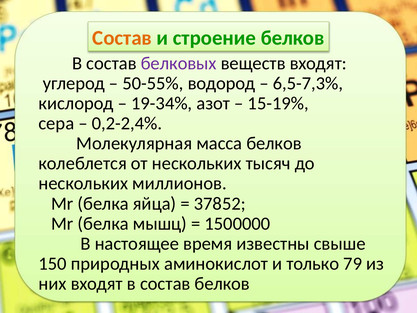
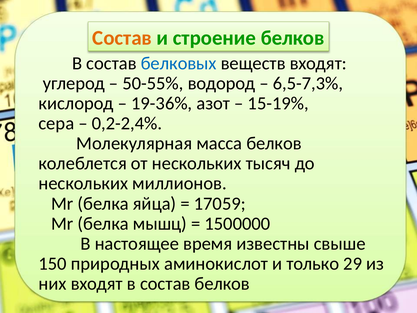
белковых colour: purple -> blue
19-34%: 19-34% -> 19-36%
37852: 37852 -> 17059
79: 79 -> 29
